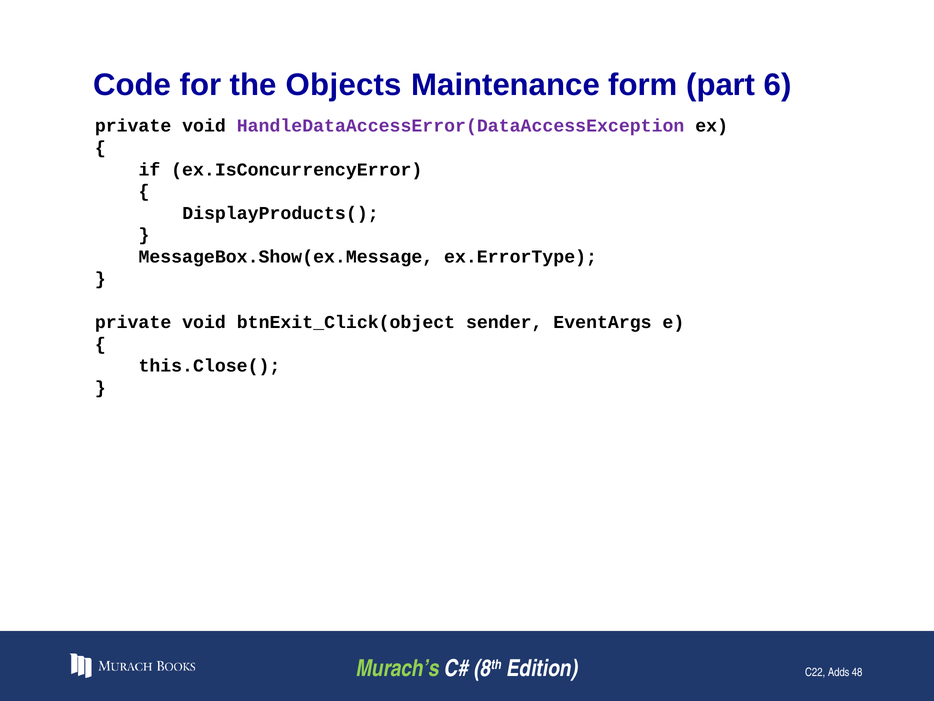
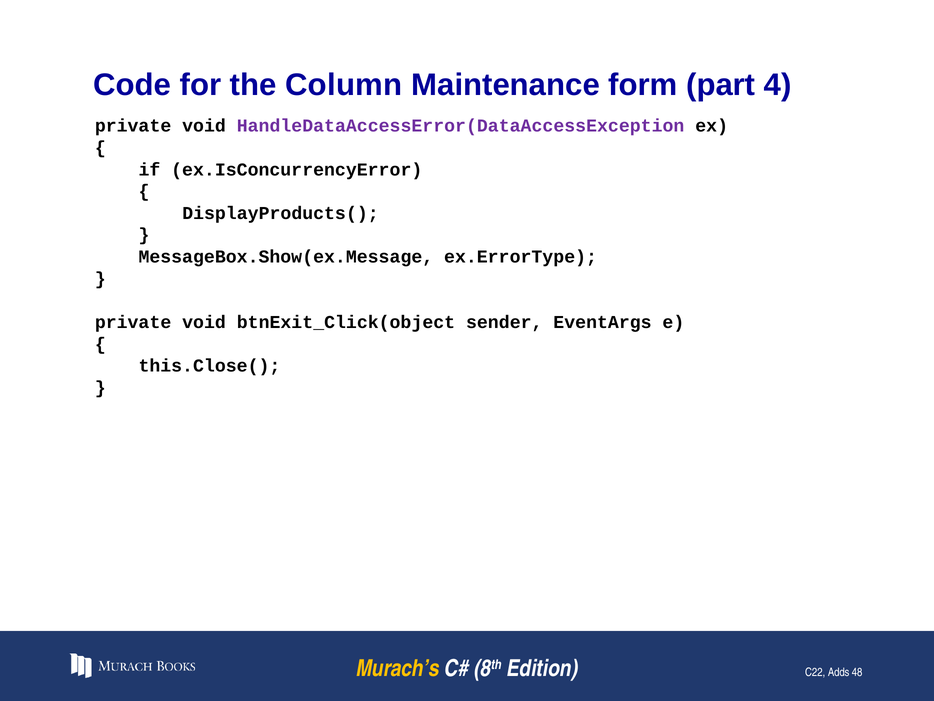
Objects: Objects -> Column
6: 6 -> 4
Murach’s colour: light green -> yellow
